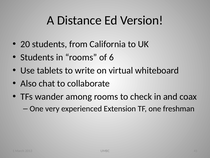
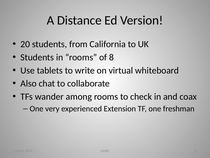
6: 6 -> 8
